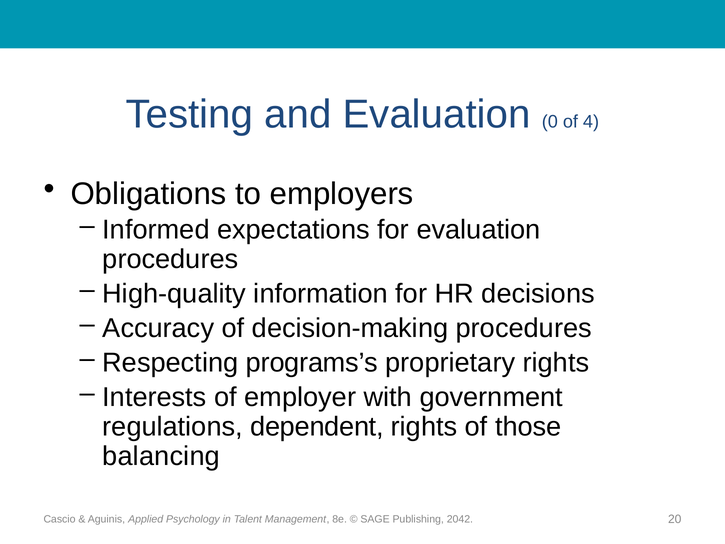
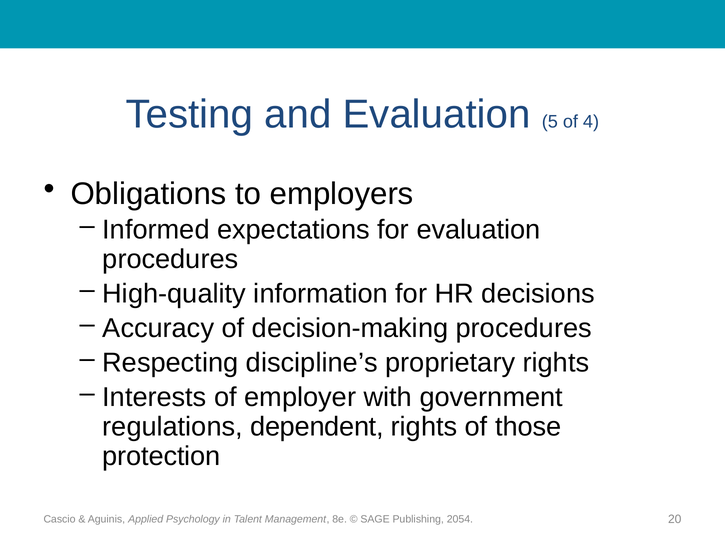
0: 0 -> 5
programs’s: programs’s -> discipline’s
balancing: balancing -> protection
2042: 2042 -> 2054
